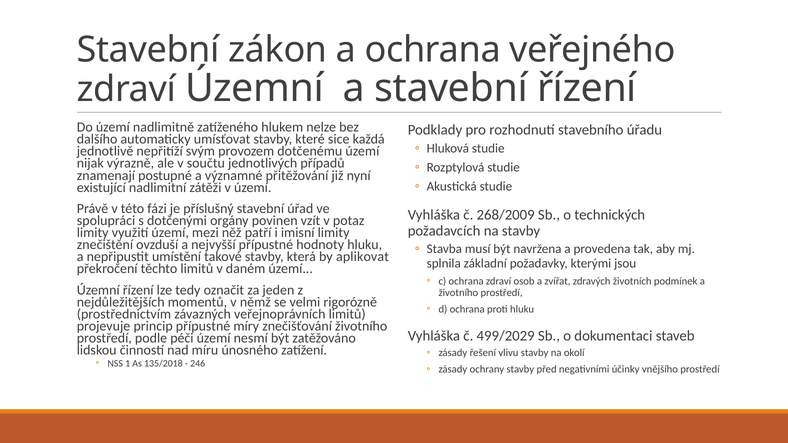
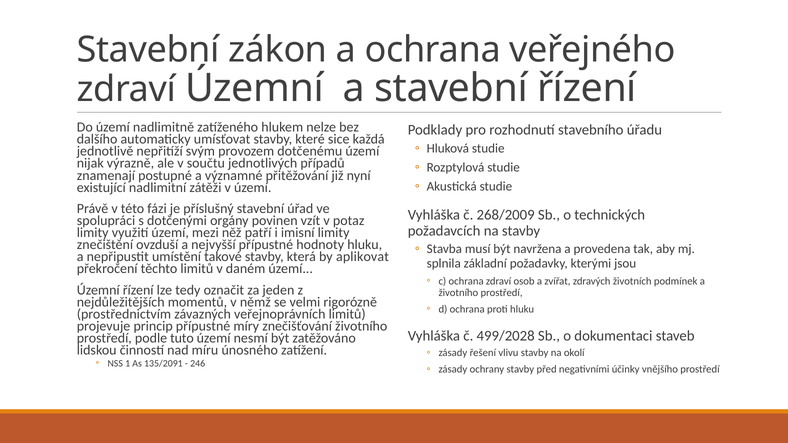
499/2029: 499/2029 -> 499/2028
péči: péči -> tuto
135/2018: 135/2018 -> 135/2091
